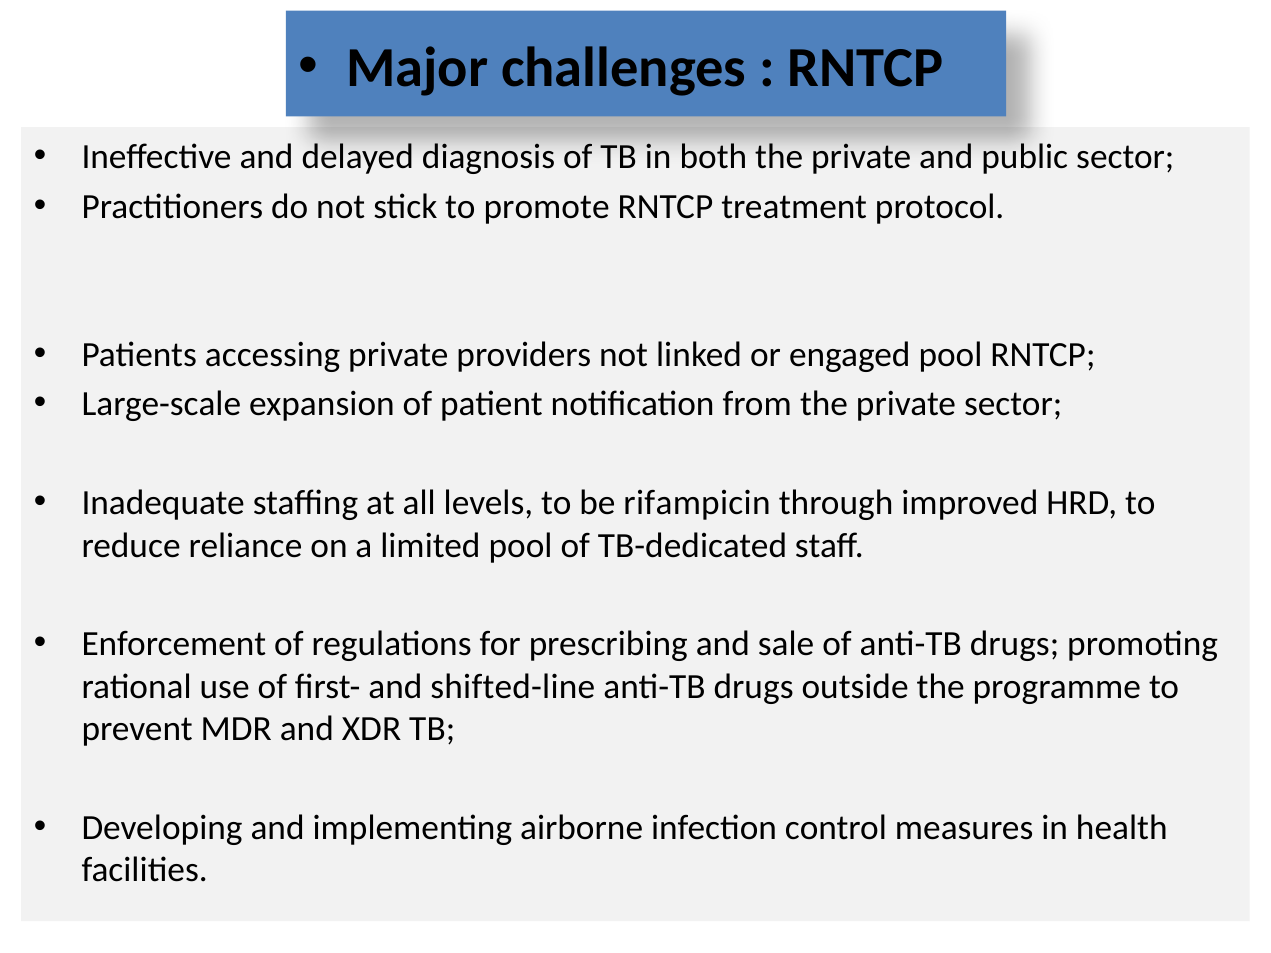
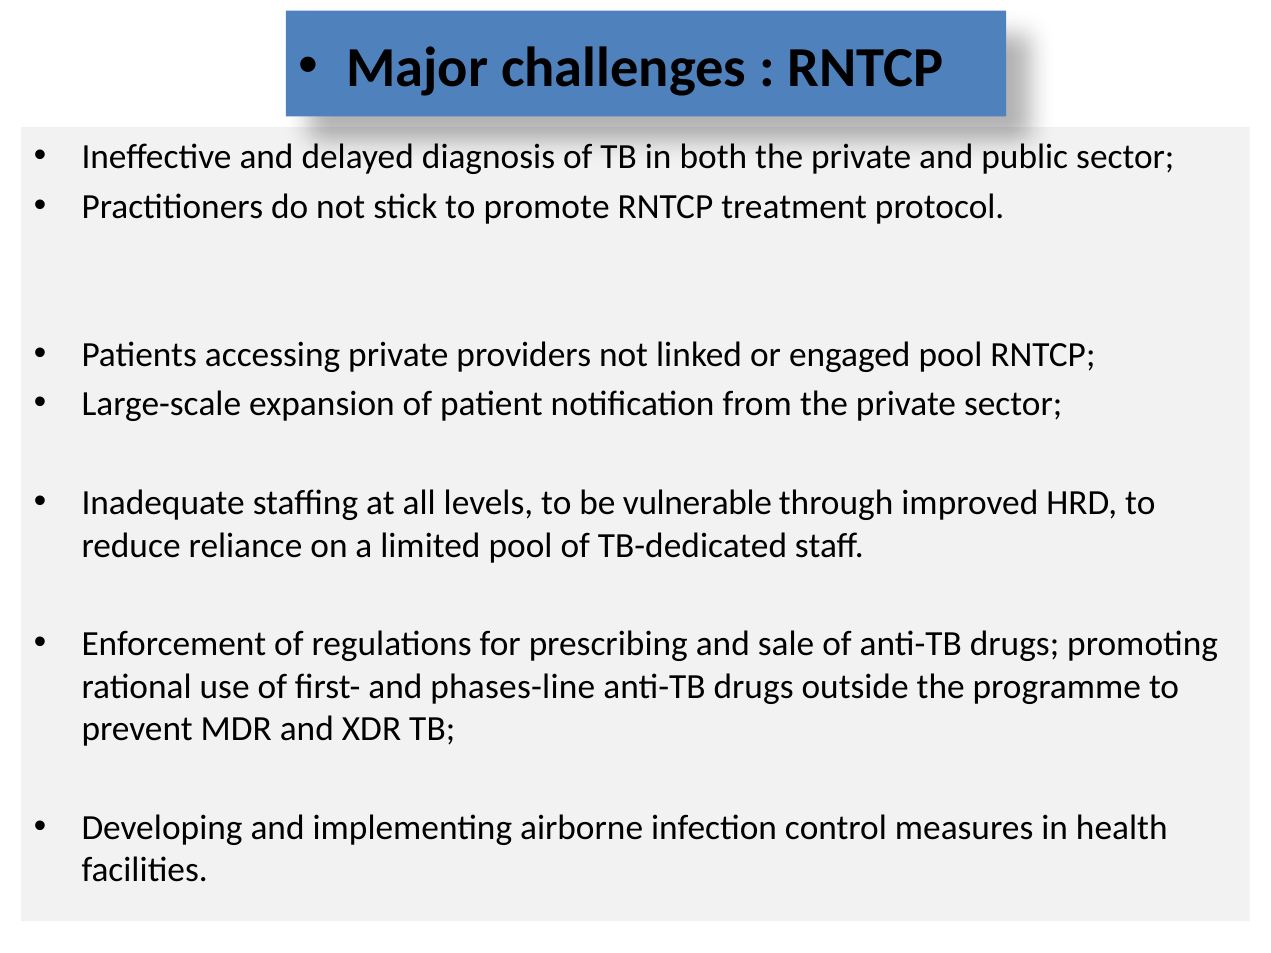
rifampicin: rifampicin -> vulnerable
shifted-line: shifted-line -> phases-line
